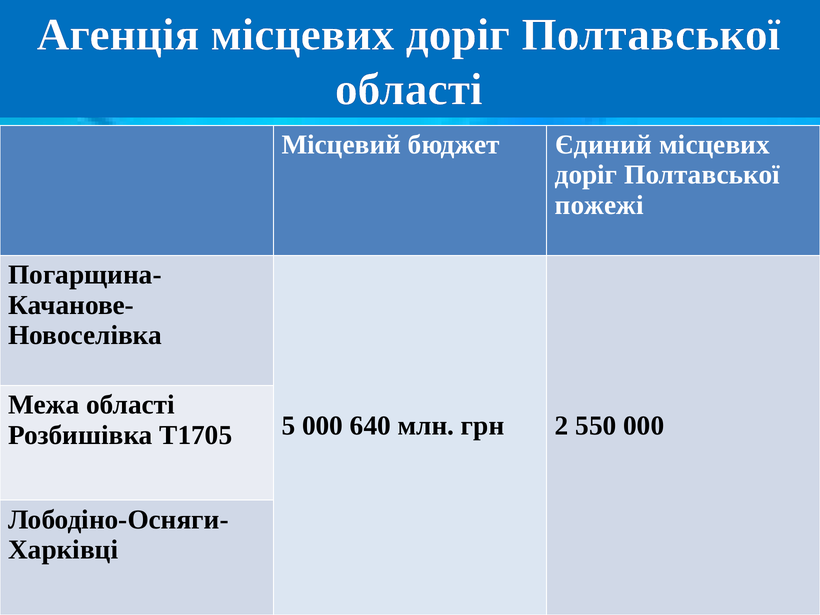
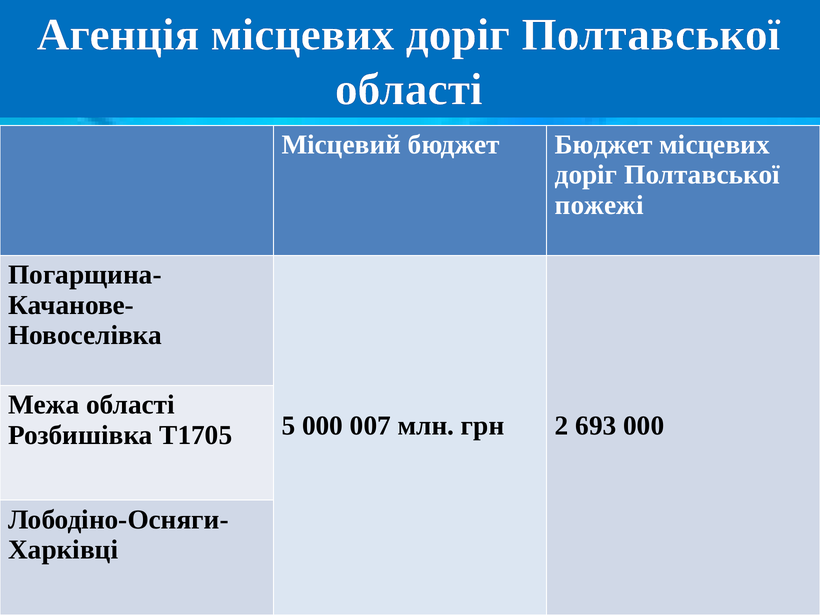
бюджет Єдиний: Єдиний -> Бюджет
640: 640 -> 007
550: 550 -> 693
